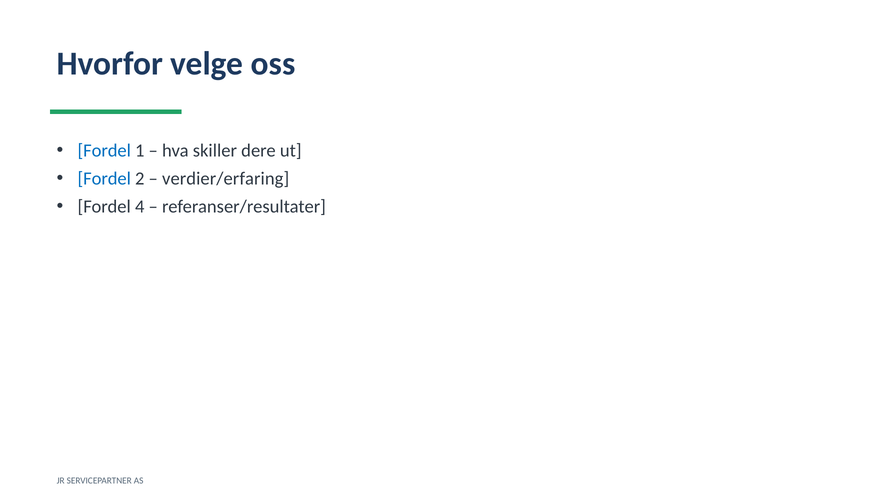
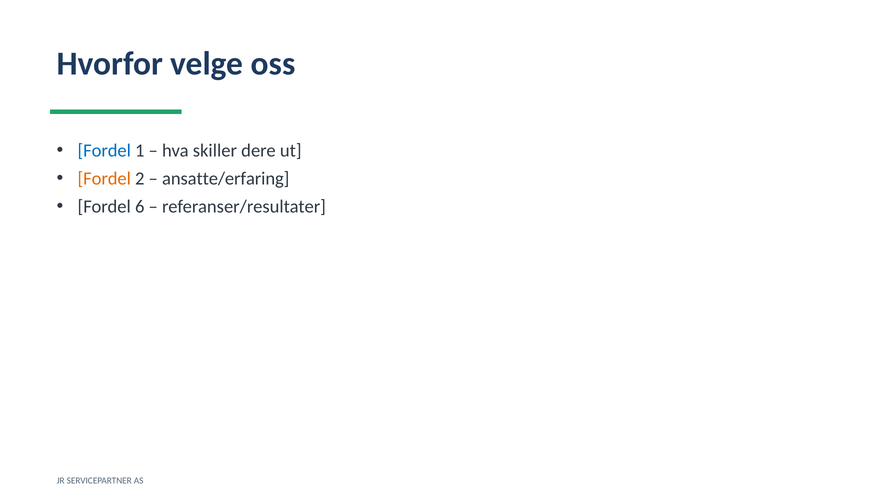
Fordel at (104, 179) colour: blue -> orange
verdier/erfaring: verdier/erfaring -> ansatte/erfaring
4: 4 -> 6
